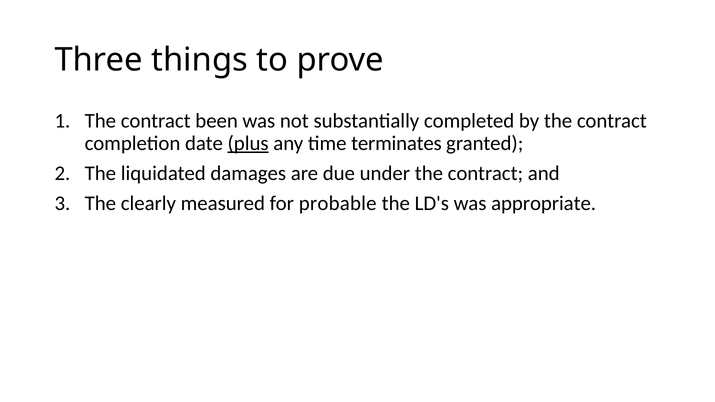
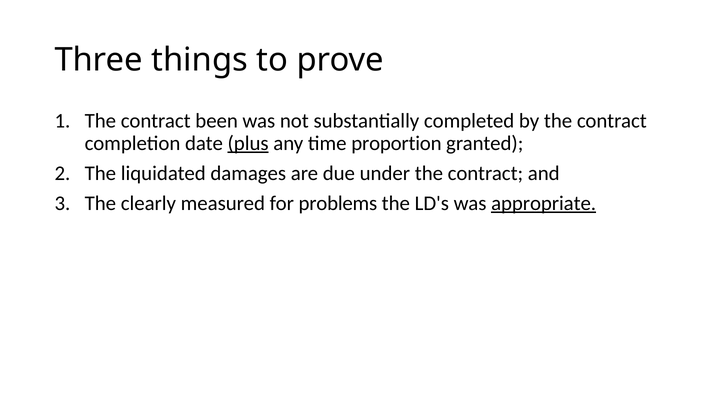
terminates: terminates -> proportion
probable: probable -> problems
appropriate underline: none -> present
